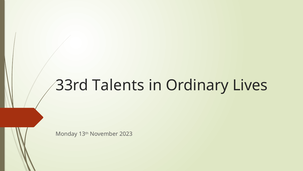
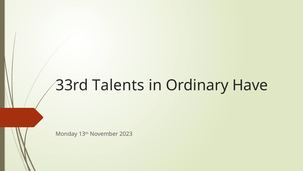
Lives: Lives -> Have
